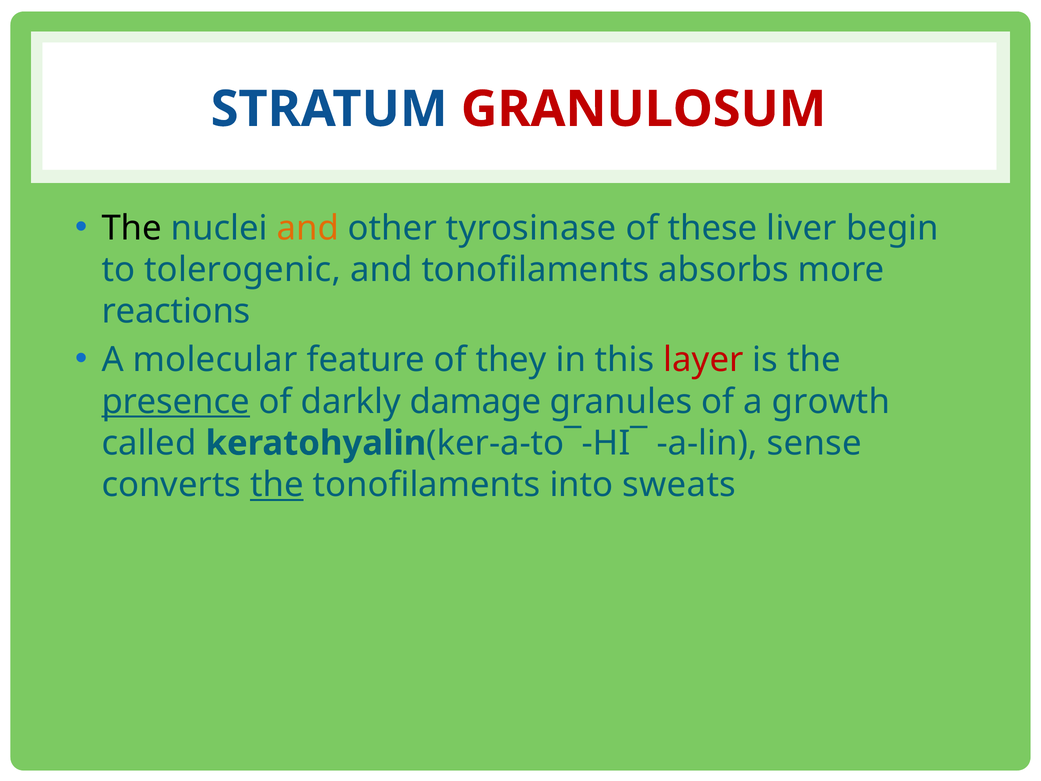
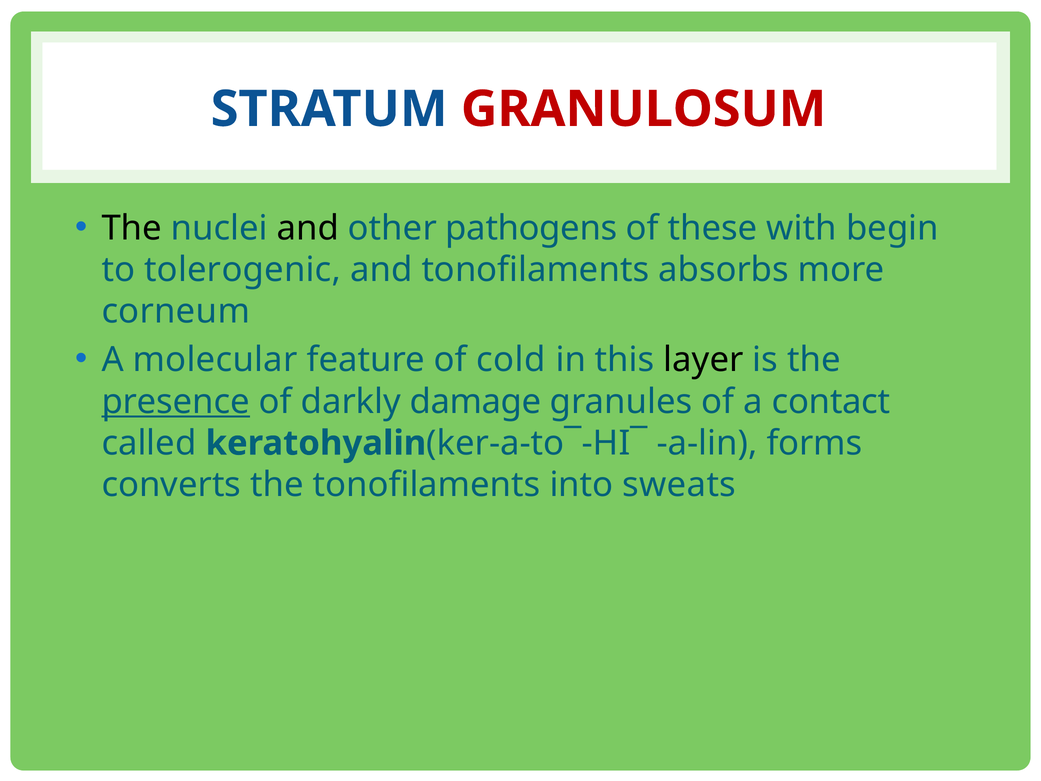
and at (308, 228) colour: orange -> black
tyrosinase: tyrosinase -> pathogens
liver: liver -> with
reactions: reactions -> corneum
they: they -> cold
layer colour: red -> black
growth: growth -> contact
sense: sense -> forms
the at (277, 485) underline: present -> none
